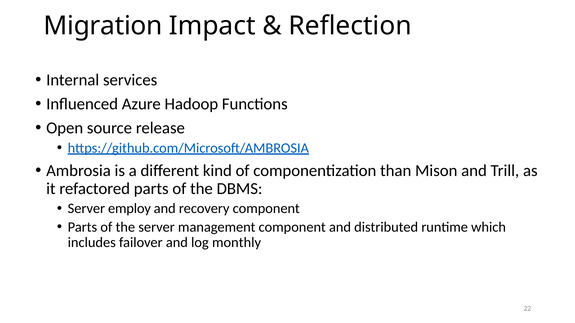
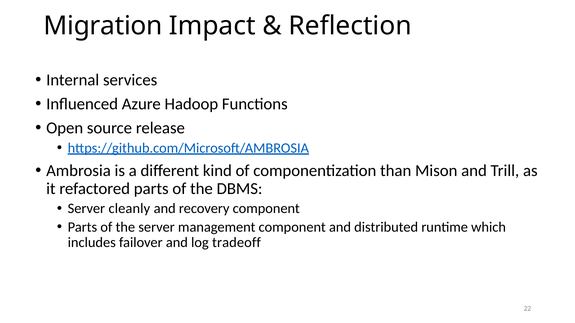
employ: employ -> cleanly
monthly: monthly -> tradeoff
